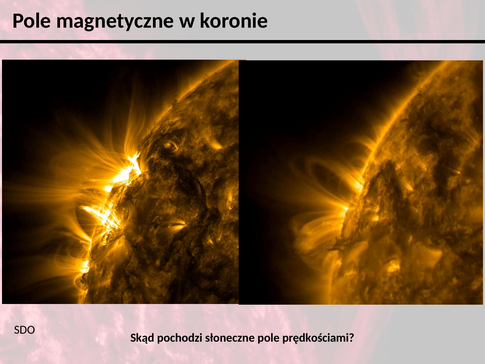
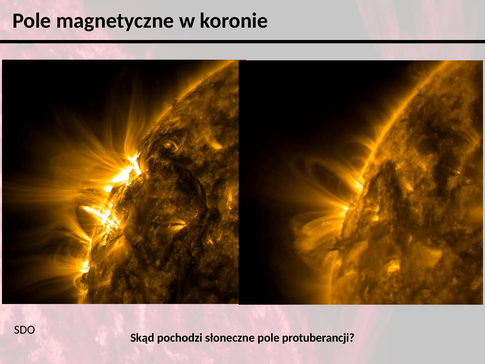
prędkościami: prędkościami -> protuberancji
